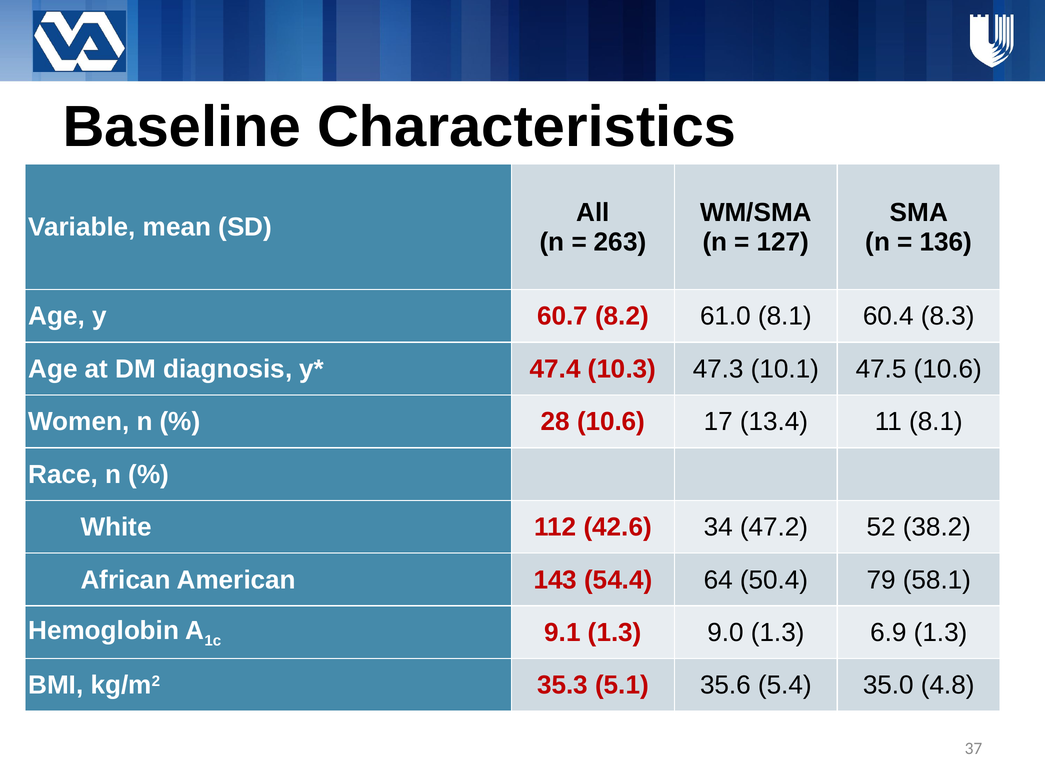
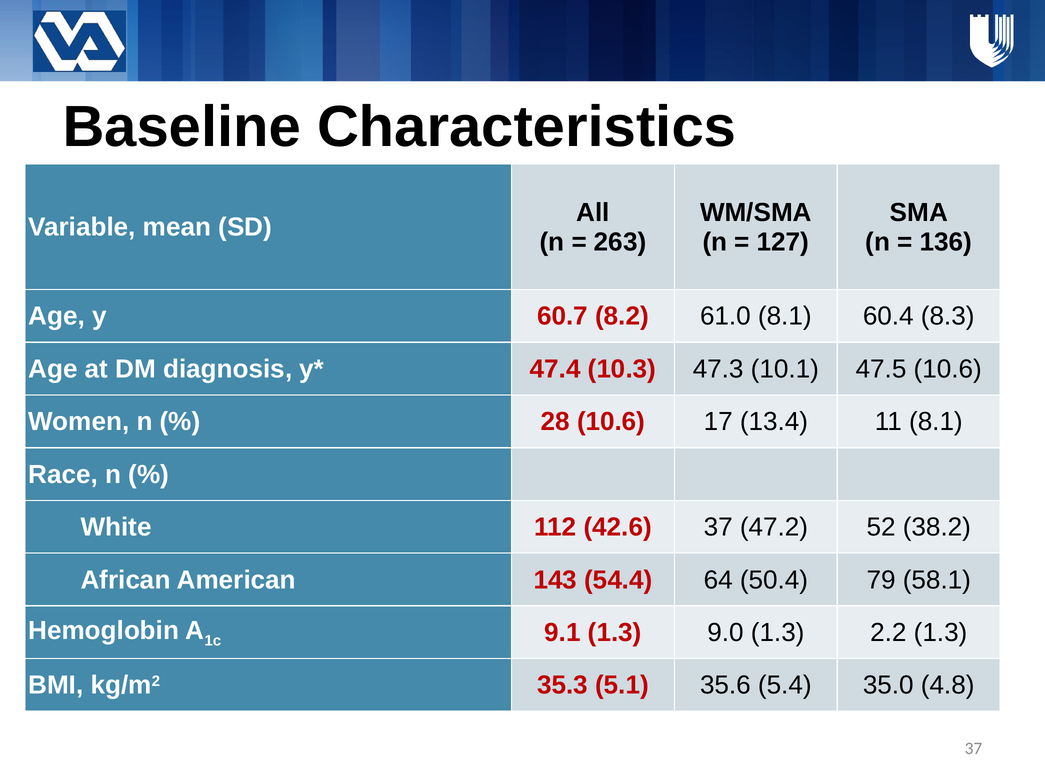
42.6 34: 34 -> 37
6.9: 6.9 -> 2.2
